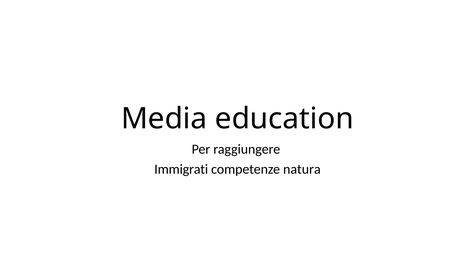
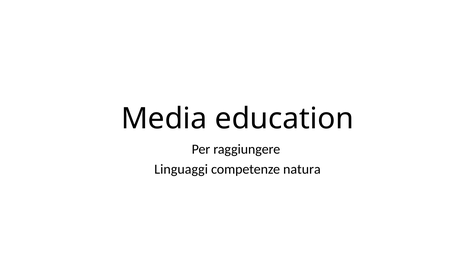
Immigrati: Immigrati -> Linguaggi
